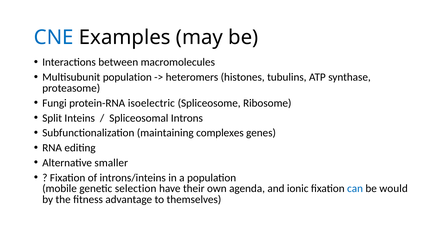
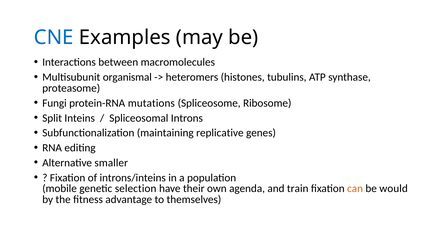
Multisubunit population: population -> organismal
isoelectric: isoelectric -> mutations
complexes: complexes -> replicative
ionic: ionic -> train
can colour: blue -> orange
